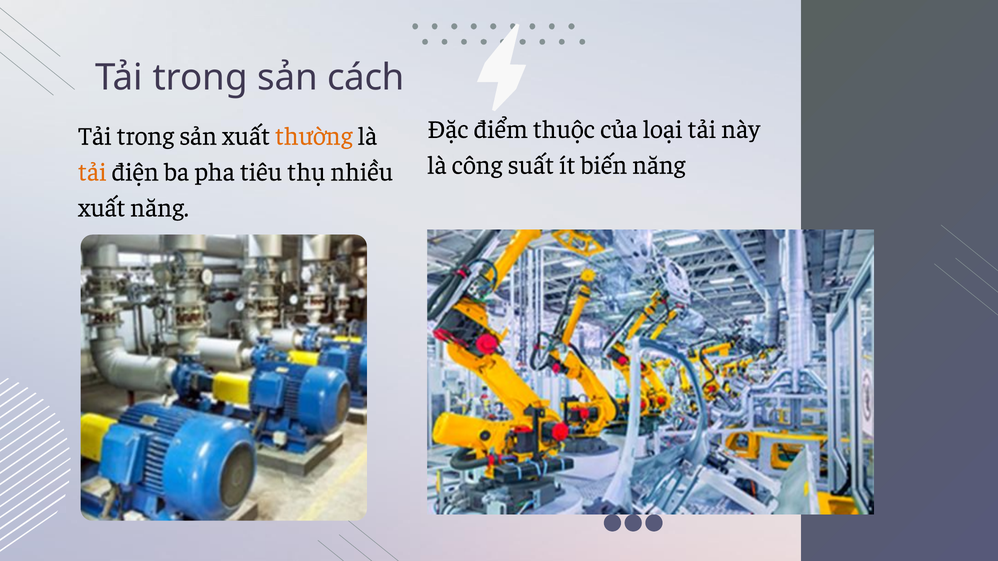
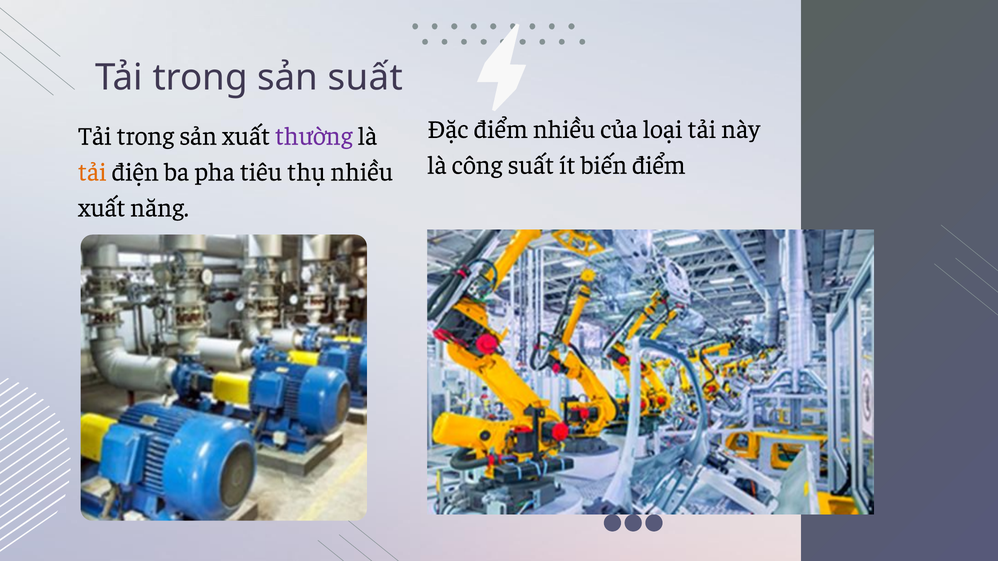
sản cách: cách -> suất
điểm thuộc: thuộc -> nhiều
thường colour: orange -> purple
biến năng: năng -> điểm
